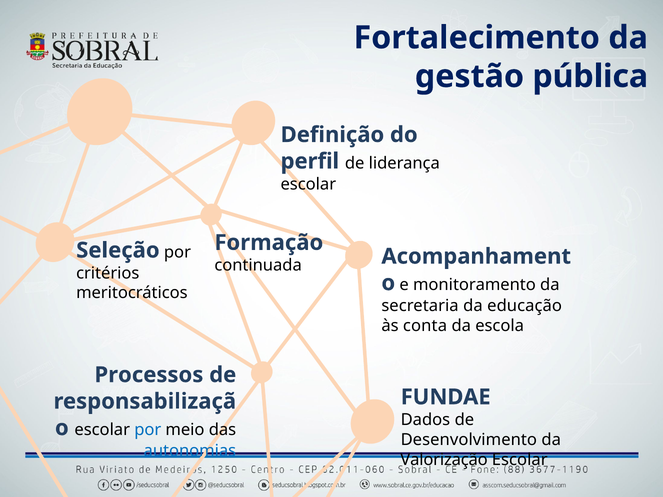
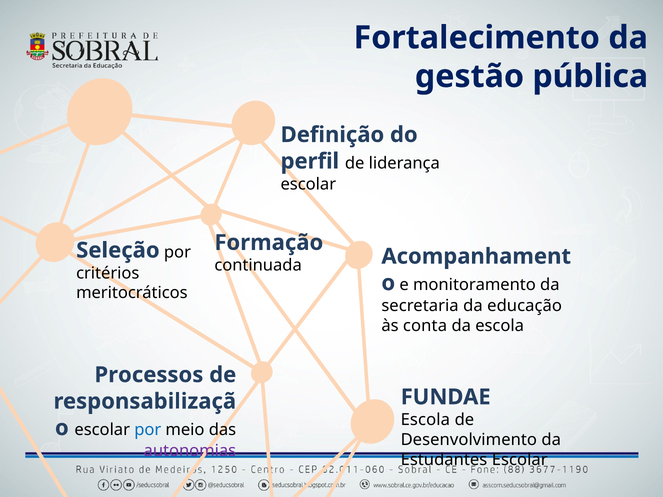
Dados at (425, 420): Dados -> Escola
autonomias colour: blue -> purple
Valorização: Valorização -> Estudantes
